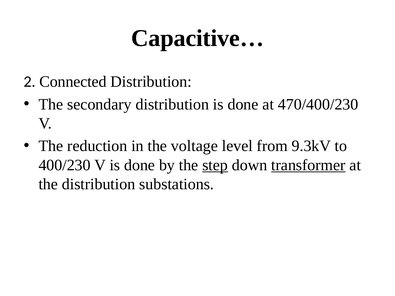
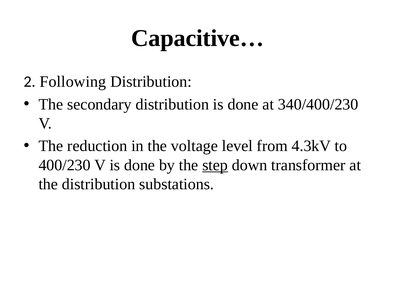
Connected: Connected -> Following
470/400/230: 470/400/230 -> 340/400/230
9.3kV: 9.3kV -> 4.3kV
transformer underline: present -> none
